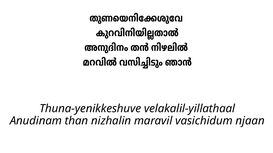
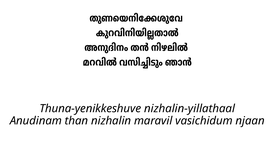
velakalil-yillathaal: velakalil-yillathaal -> nizhalin-yillathaal
